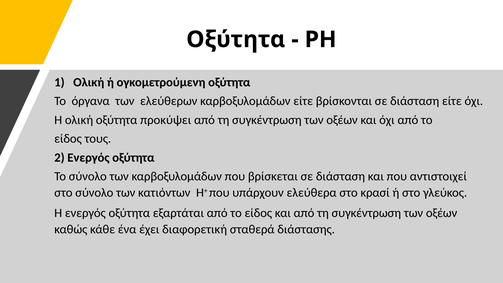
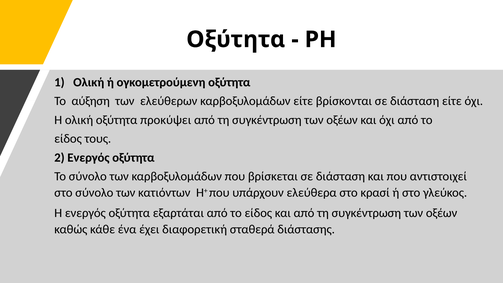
όργανα: όργανα -> αύξηση
